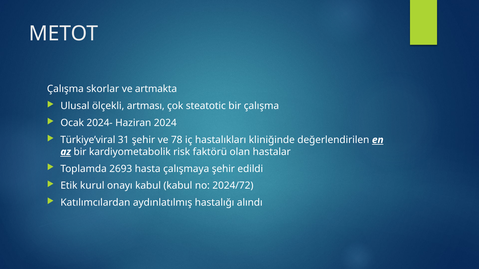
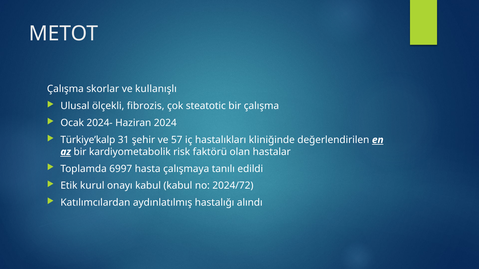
artmakta: artmakta -> kullanışlı
artması: artması -> fibrozis
Türkiye’viral: Türkiye’viral -> Türkiye’kalp
78: 78 -> 57
2693: 2693 -> 6997
çalışmaya şehir: şehir -> tanılı
